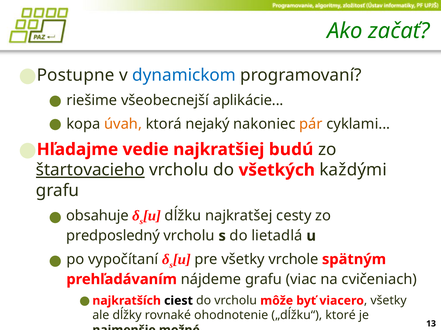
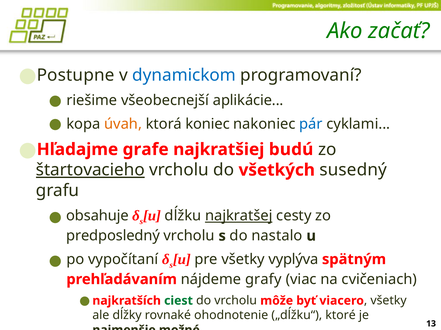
nejaký: nejaký -> koniec
pár colour: orange -> blue
vedie: vedie -> grafe
každými: každými -> susedný
najkratšej underline: none -> present
lietadlá: lietadlá -> nastalo
vrchole: vrchole -> vyplýva
nájdeme grafu: grafu -> grafy
ciest colour: black -> green
